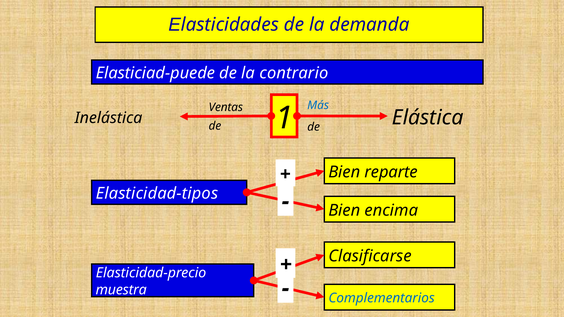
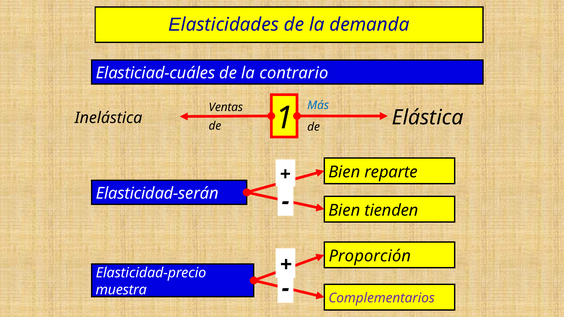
Elasticiad-puede: Elasticiad-puede -> Elasticiad-cuáles
Elasticidad-tipos: Elasticidad-tipos -> Elasticidad-serán
encima: encima -> tienden
Clasificarse: Clasificarse -> Proporción
Complementarios colour: blue -> purple
